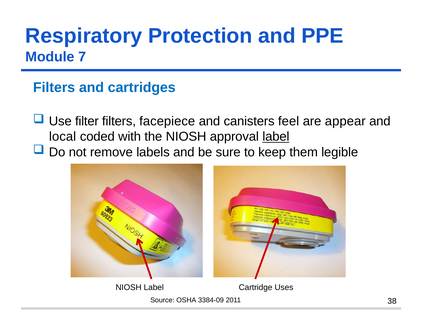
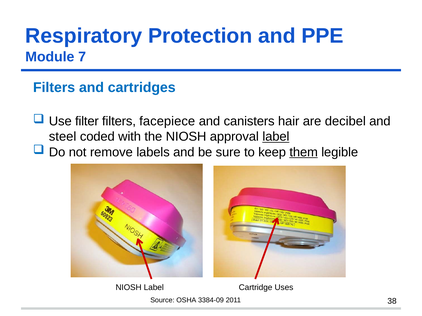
feel: feel -> hair
appear: appear -> decibel
local: local -> steel
them underline: none -> present
